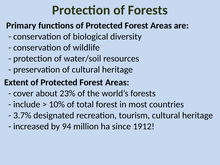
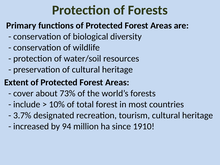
23%: 23% -> 73%
1912: 1912 -> 1910
